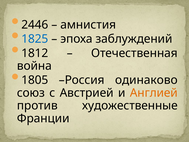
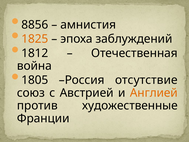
2446: 2446 -> 8856
1825 colour: blue -> orange
одинаково: одинаково -> отсутствие
